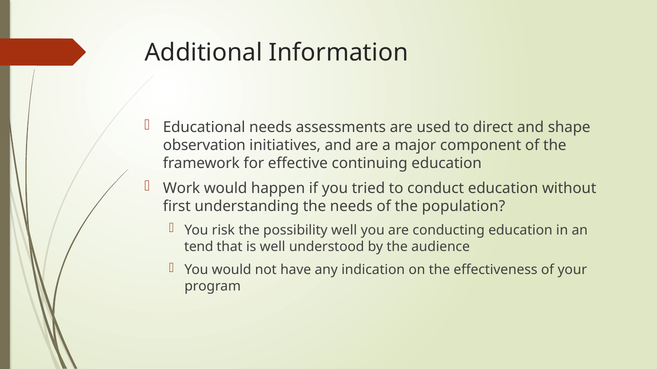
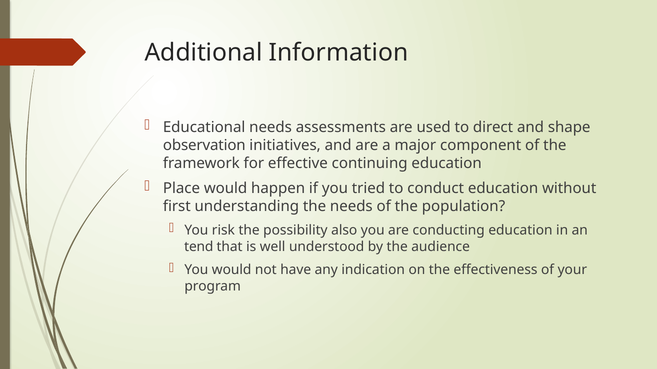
Work: Work -> Place
possibility well: well -> also
